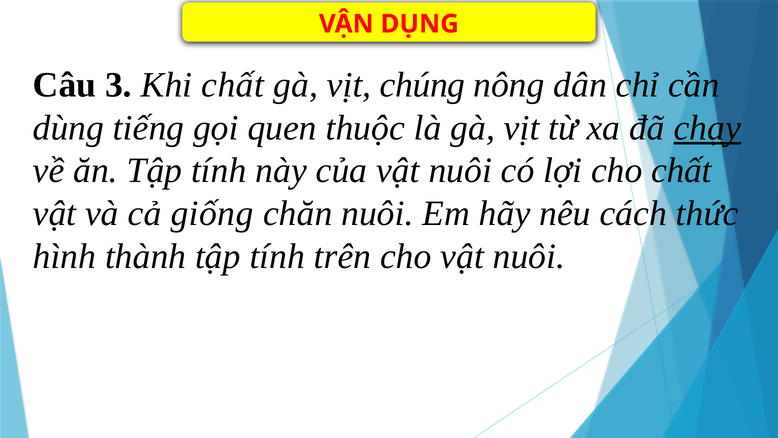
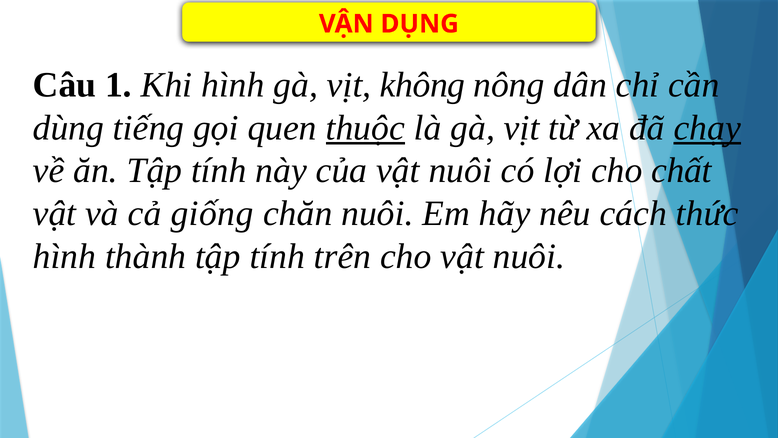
3: 3 -> 1
Khi chất: chất -> hình
chúng: chúng -> không
thuộc underline: none -> present
